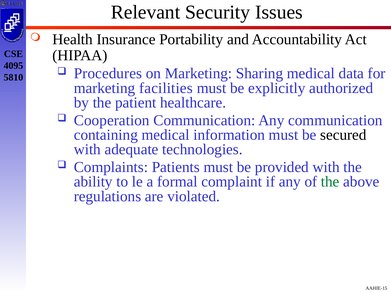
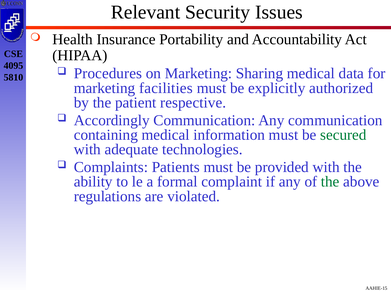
healthcare: healthcare -> respective
Cooperation: Cooperation -> Accordingly
secured colour: black -> green
